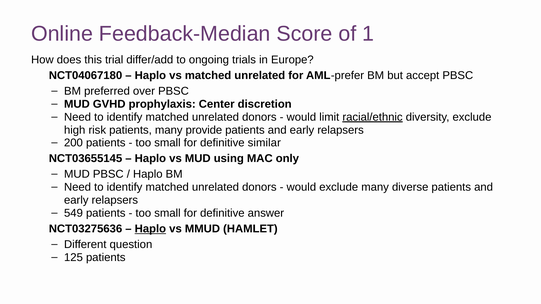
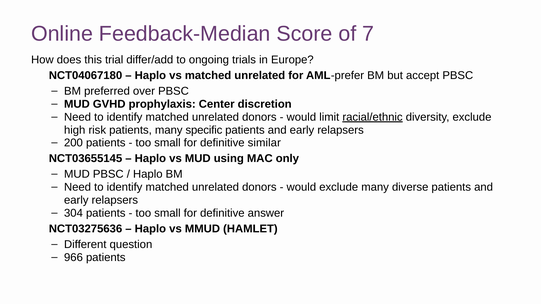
1: 1 -> 7
provide: provide -> specific
549: 549 -> 304
Haplo at (150, 229) underline: present -> none
125: 125 -> 966
